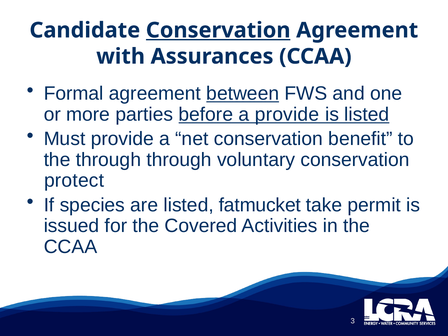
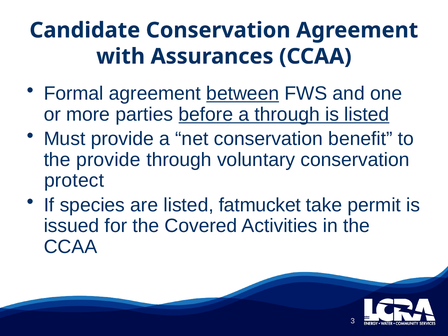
Conservation at (218, 30) underline: present -> none
a provide: provide -> through
the through: through -> provide
